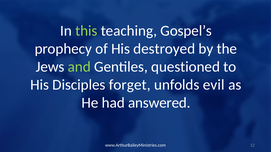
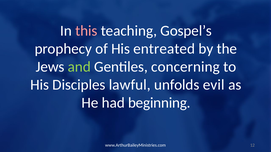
this colour: light green -> pink
destroyed: destroyed -> entreated
questioned: questioned -> concerning
forget: forget -> lawful
answered: answered -> beginning
